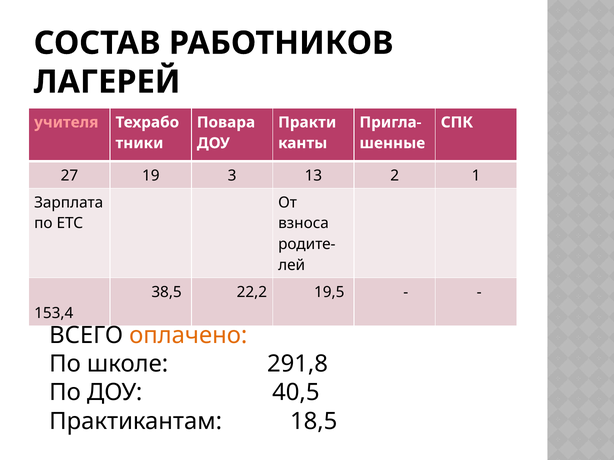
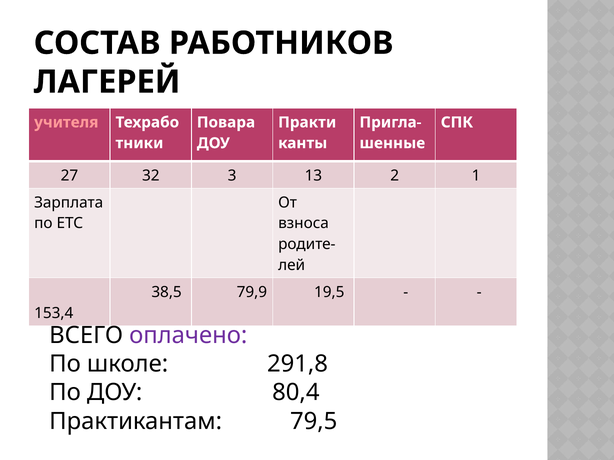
19: 19 -> 32
22,2: 22,2 -> 79,9
оплачено colour: orange -> purple
40,5: 40,5 -> 80,4
18,5: 18,5 -> 79,5
